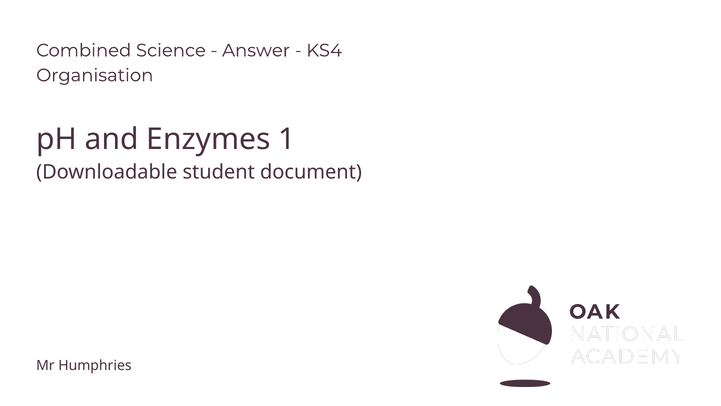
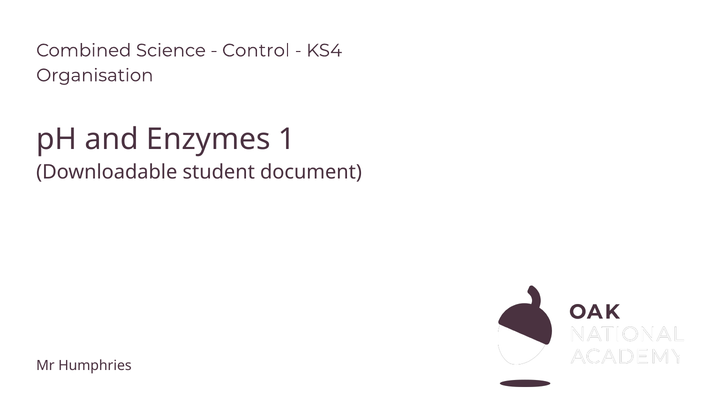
Answer: Answer -> Control
